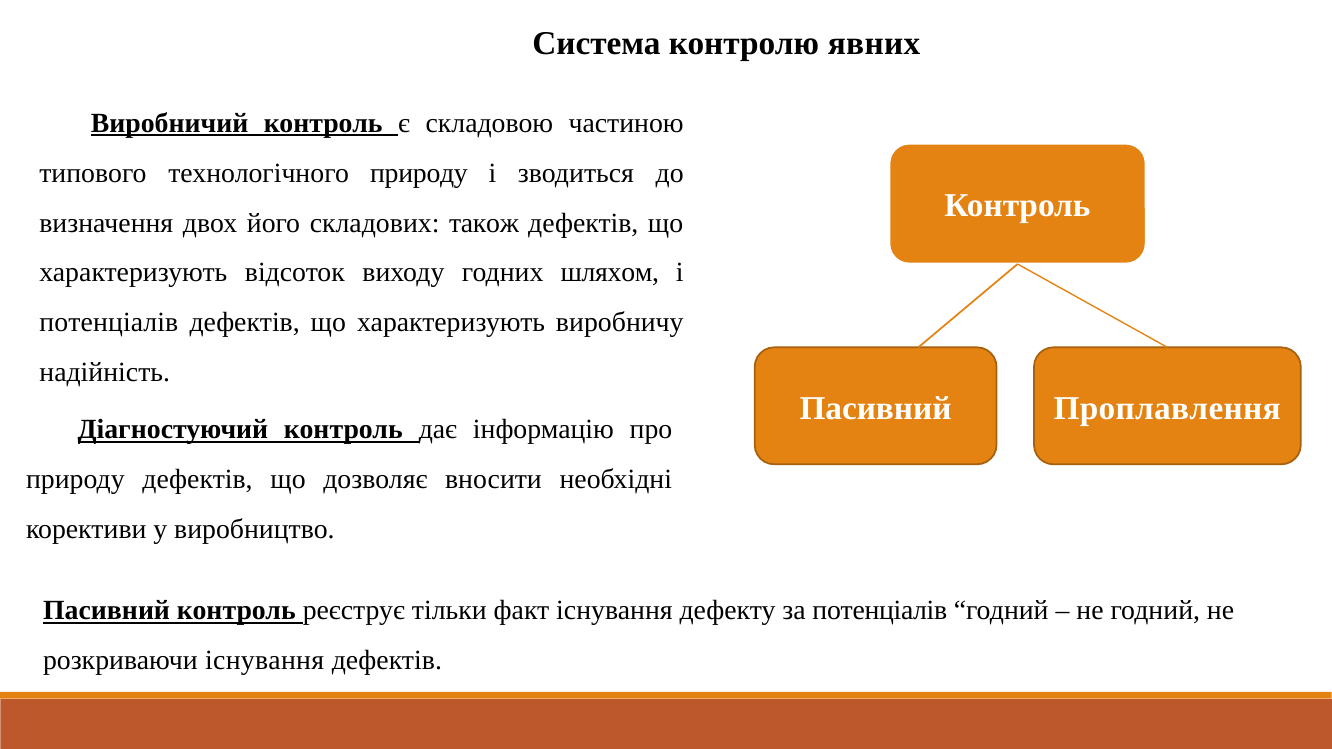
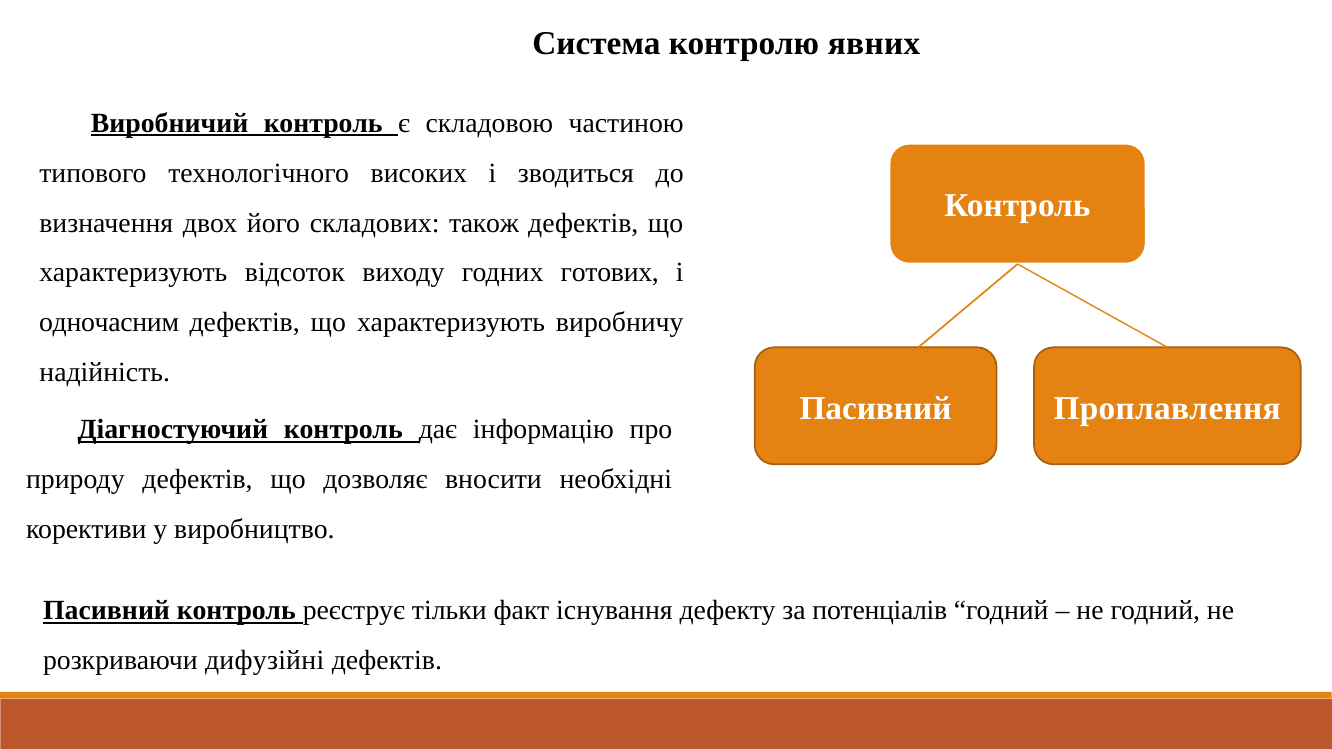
технологічного природу: природу -> високих
шляхом: шляхом -> готових
потенціалів at (109, 323): потенціалів -> одночасним
розкриваючи існування: існування -> дифузійні
